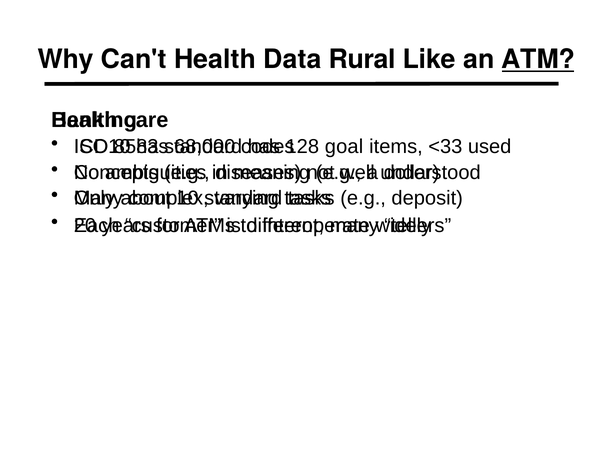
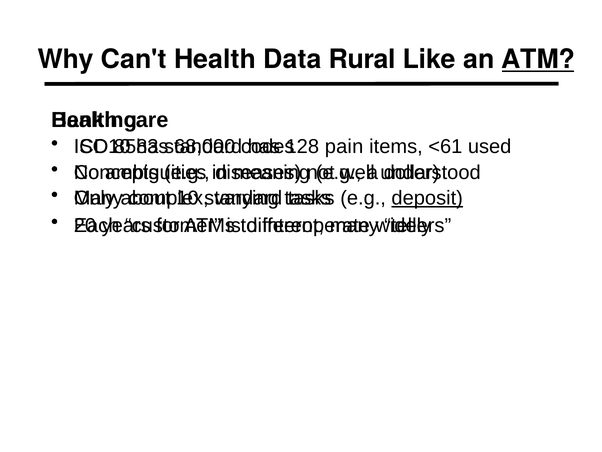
goal: goal -> pain
<33: <33 -> <61
deposit underline: none -> present
